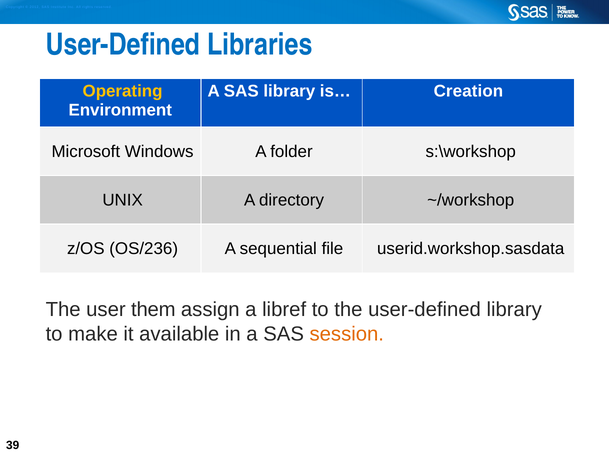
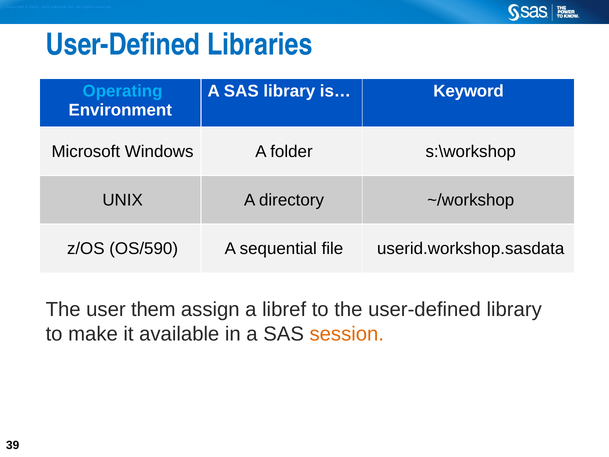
Operating colour: yellow -> light blue
Creation: Creation -> Keyword
OS/236: OS/236 -> OS/590
